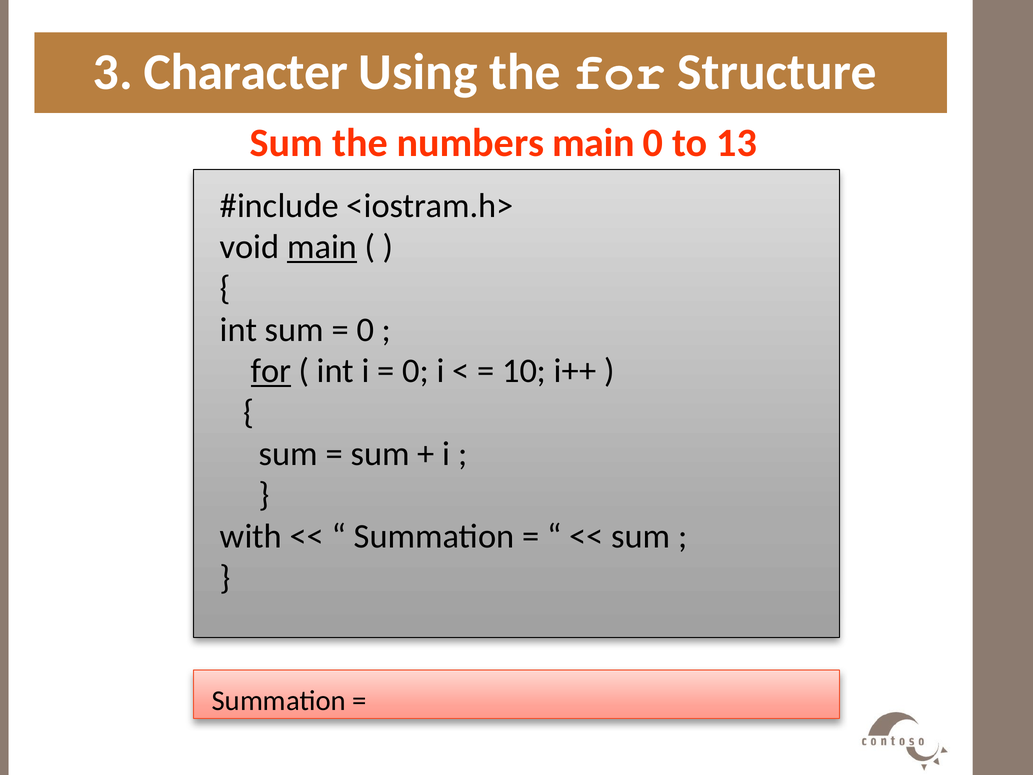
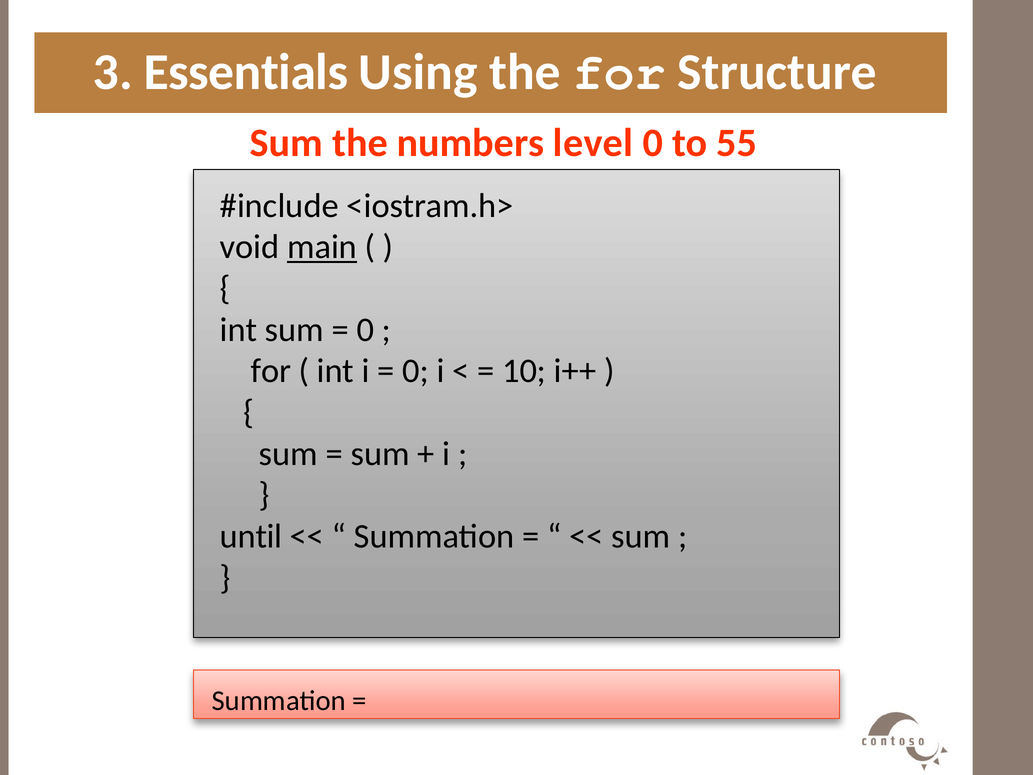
Character: Character -> Essentials
numbers main: main -> level
13: 13 -> 55
for at (271, 371) underline: present -> none
with: with -> until
